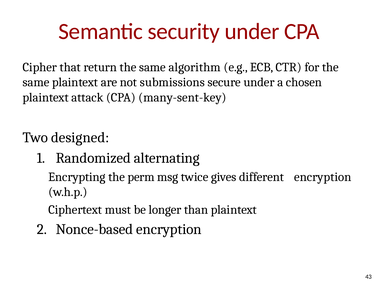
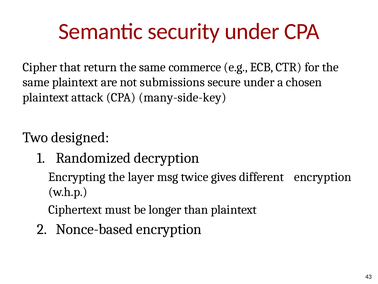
algorithm: algorithm -> commerce
many-sent-key: many-sent-key -> many-side-key
alternating: alternating -> decryption
perm: perm -> layer
